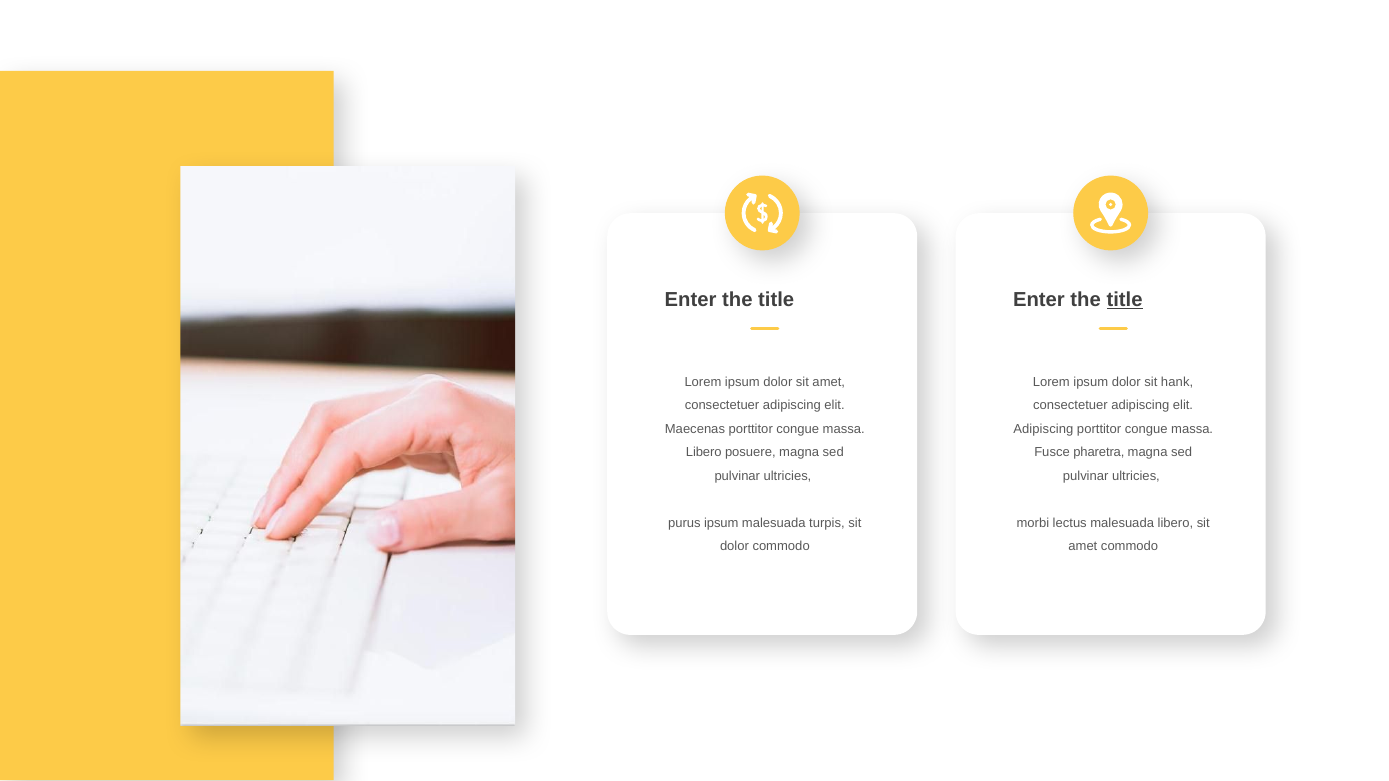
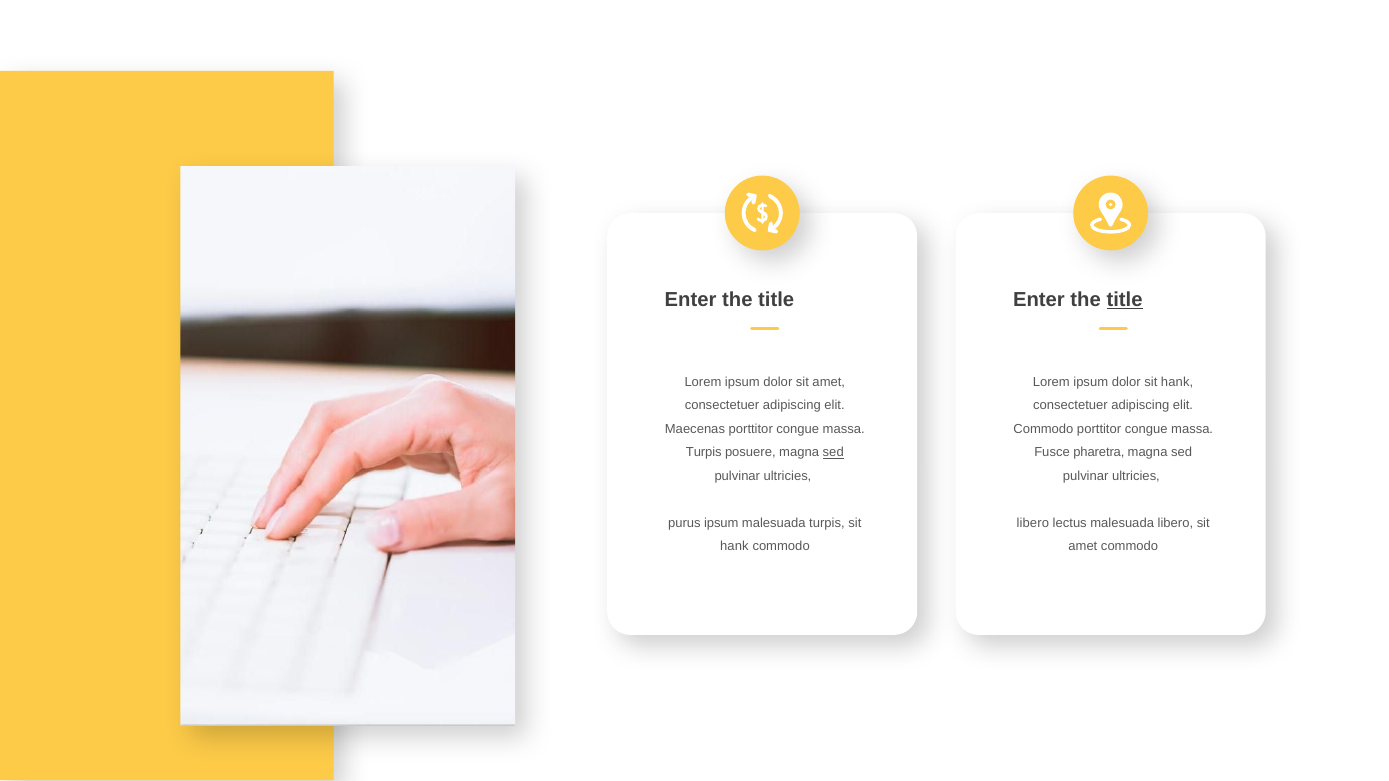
Adipiscing at (1043, 429): Adipiscing -> Commodo
Libero at (704, 453): Libero -> Turpis
sed at (833, 453) underline: none -> present
morbi at (1033, 523): morbi -> libero
dolor at (734, 547): dolor -> hank
